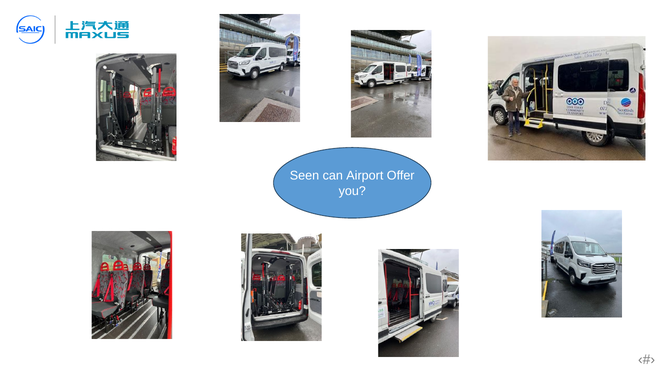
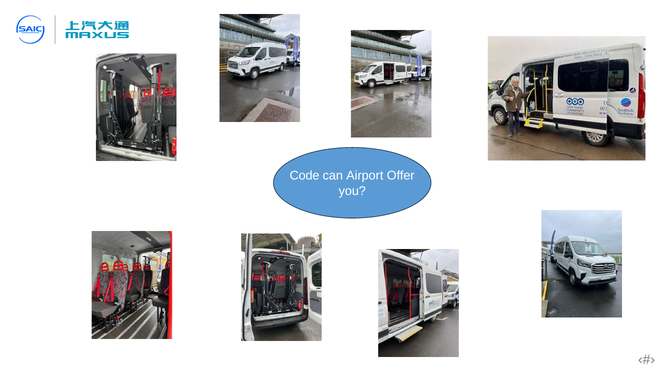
Seen: Seen -> Code
